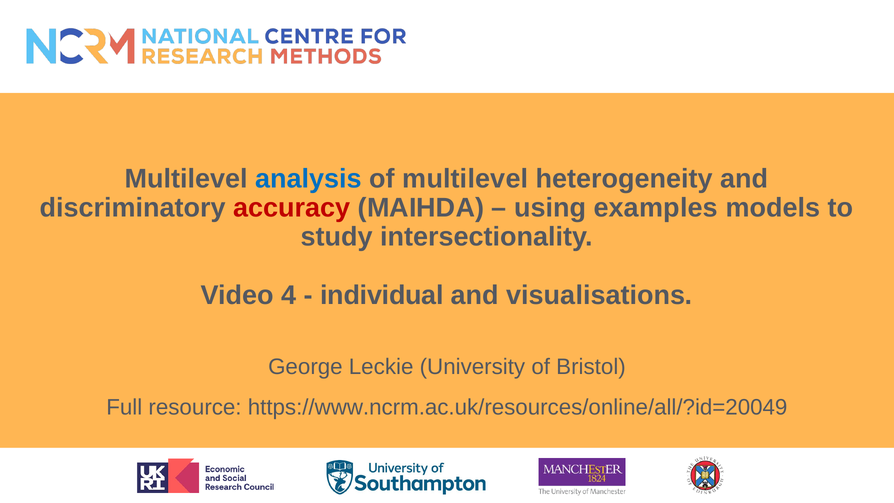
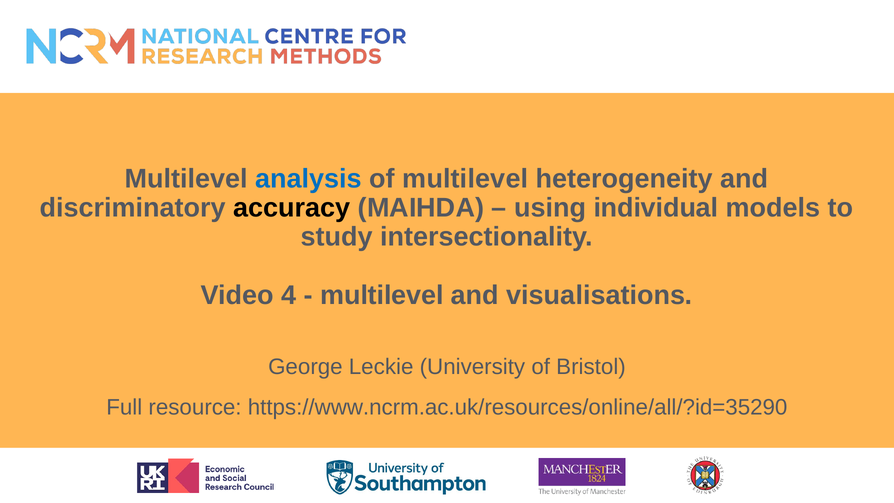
accuracy colour: red -> black
examples: examples -> individual
individual at (382, 295): individual -> multilevel
https://www.ncrm.ac.uk/resources/online/all/?id=20049: https://www.ncrm.ac.uk/resources/online/all/?id=20049 -> https://www.ncrm.ac.uk/resources/online/all/?id=35290
